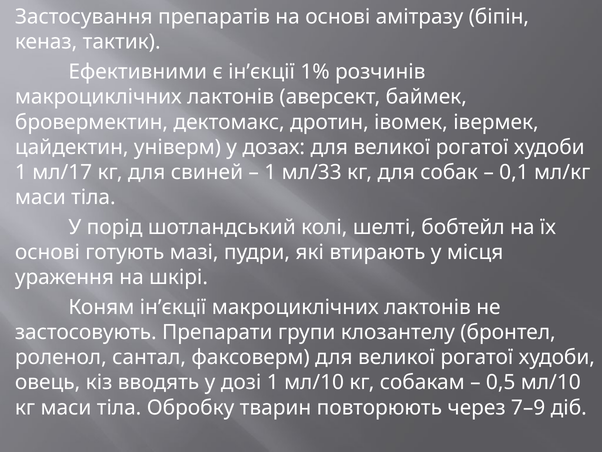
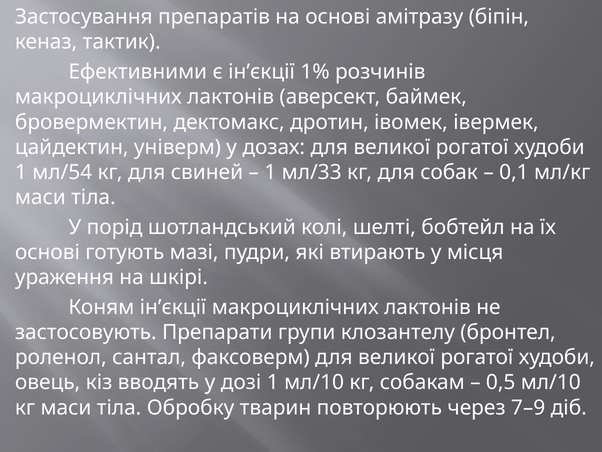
мл/17: мл/17 -> мл/54
